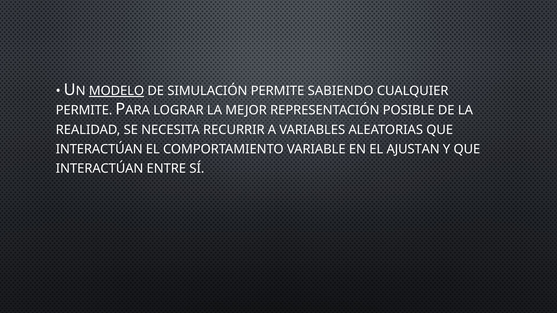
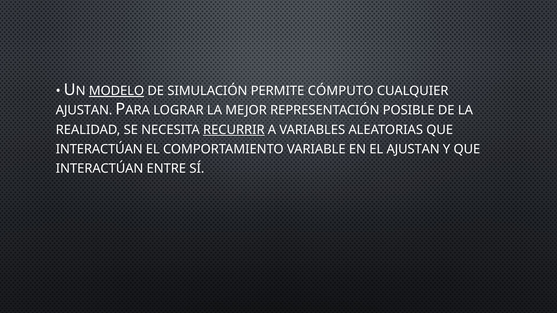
SABIENDO: SABIENDO -> CÓMPUTO
PERMITE at (84, 110): PERMITE -> AJUSTAN
RECURRIR underline: none -> present
